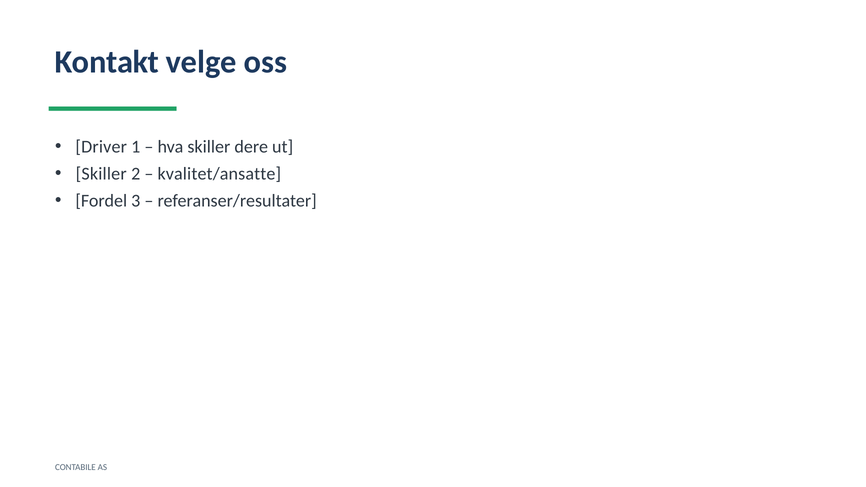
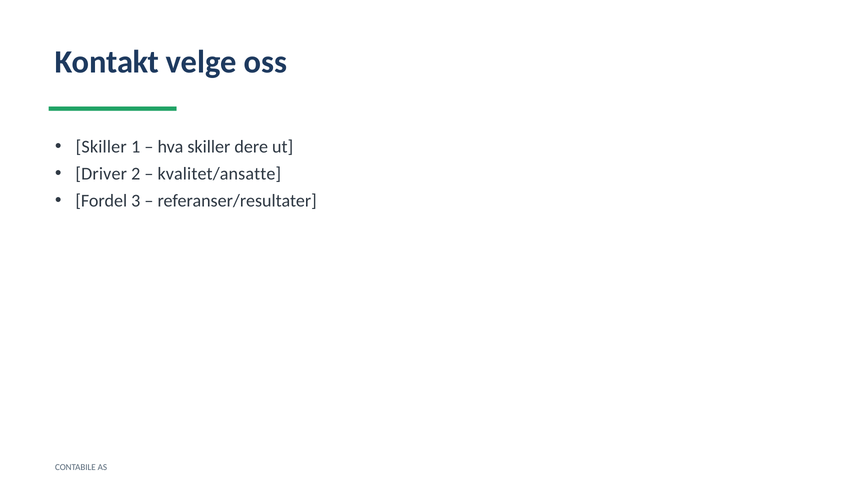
Driver at (101, 147): Driver -> Skiller
Skiller at (101, 174): Skiller -> Driver
